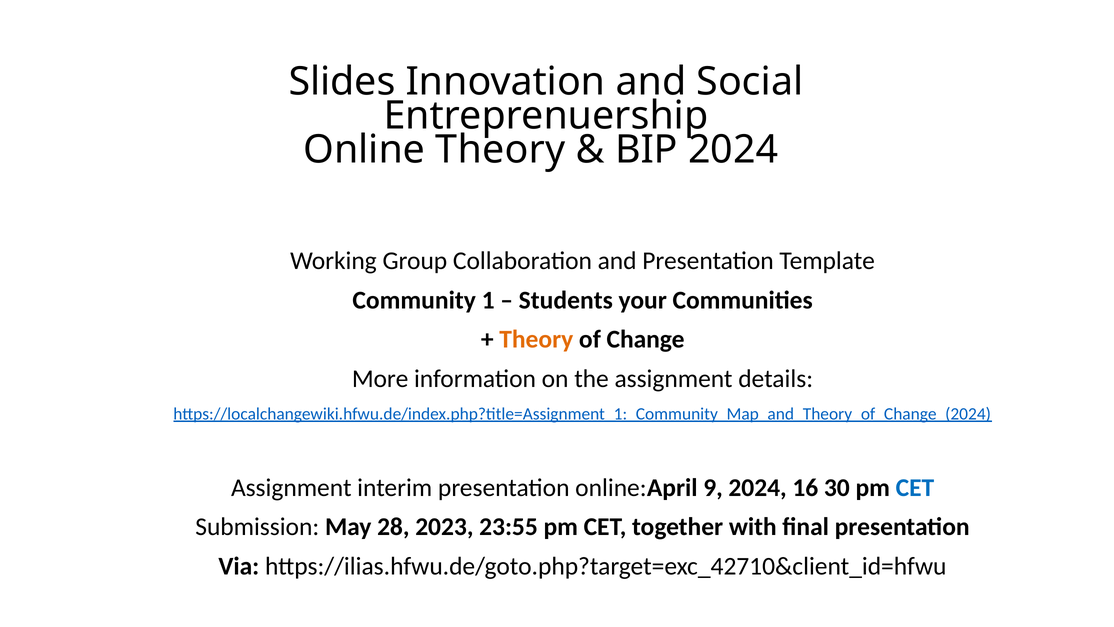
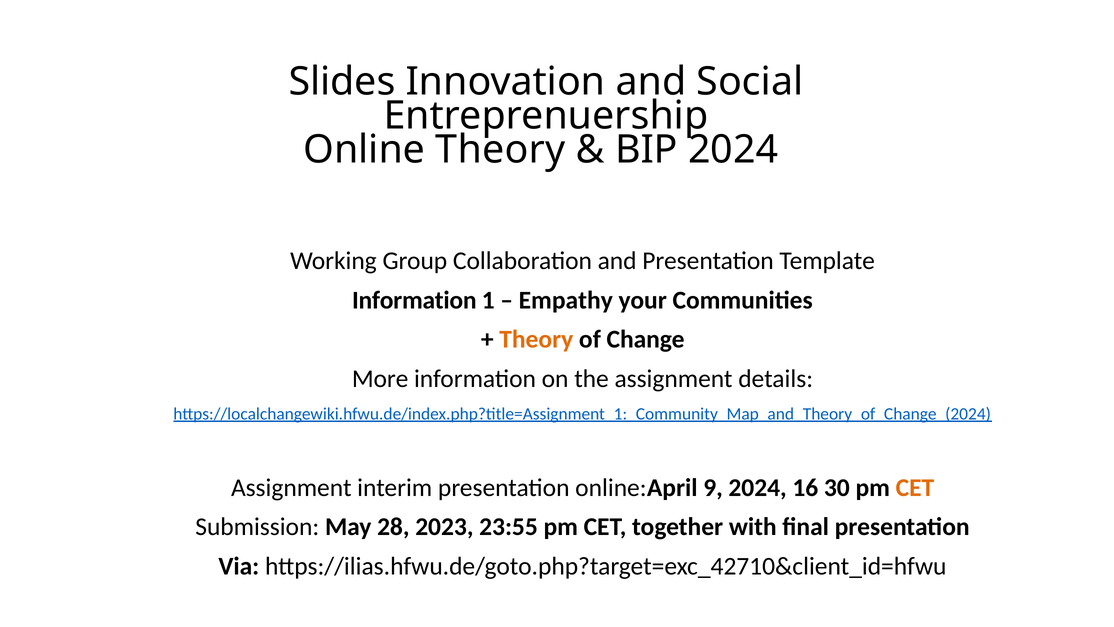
Community at (414, 300): Community -> Information
Students: Students -> Empathy
CET at (915, 487) colour: blue -> orange
